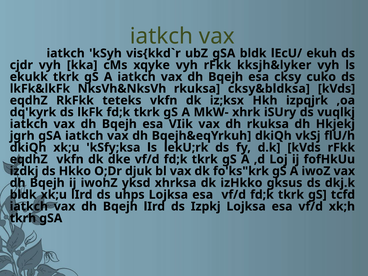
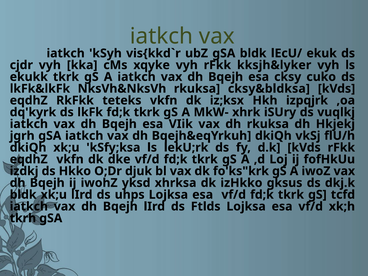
ekuh: ekuh -> ekuk
Izpkj: Izpkj -> Ftlds
